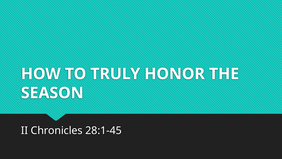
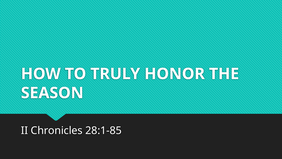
28:1-45: 28:1-45 -> 28:1-85
